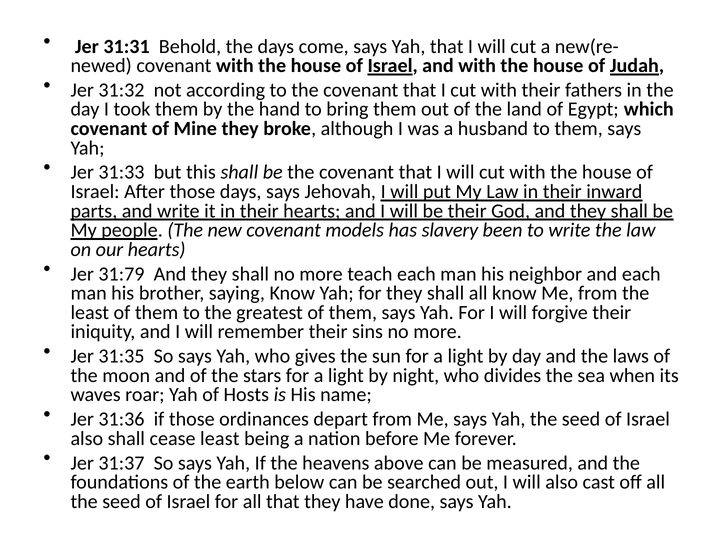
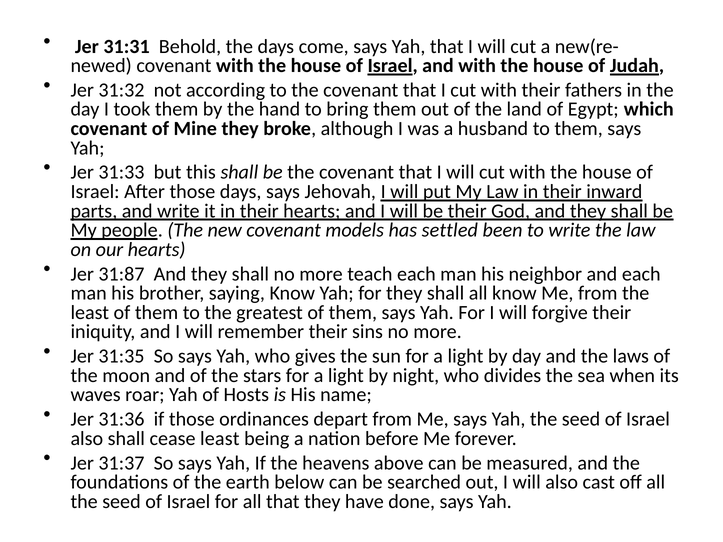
slavery: slavery -> settled
31:79: 31:79 -> 31:87
